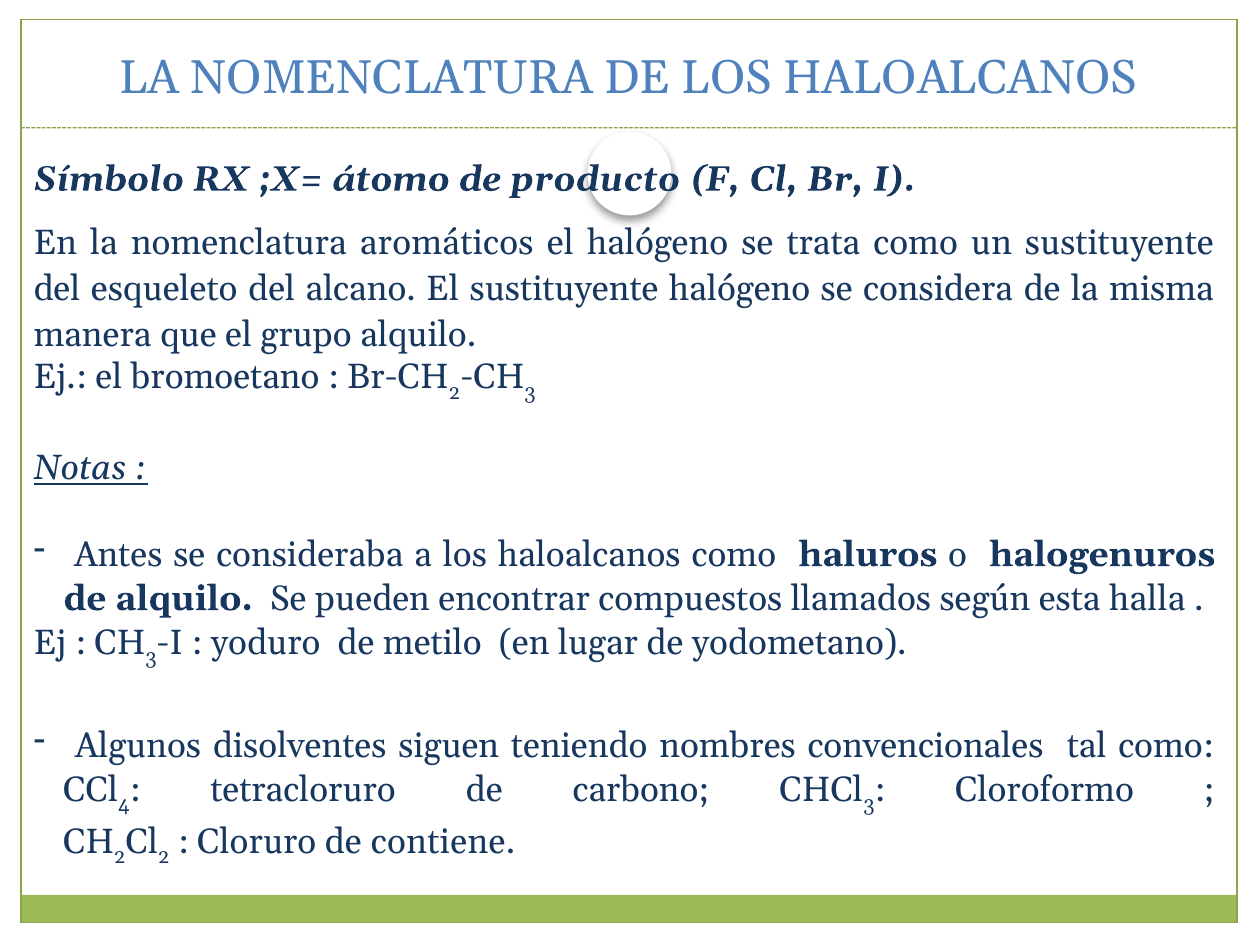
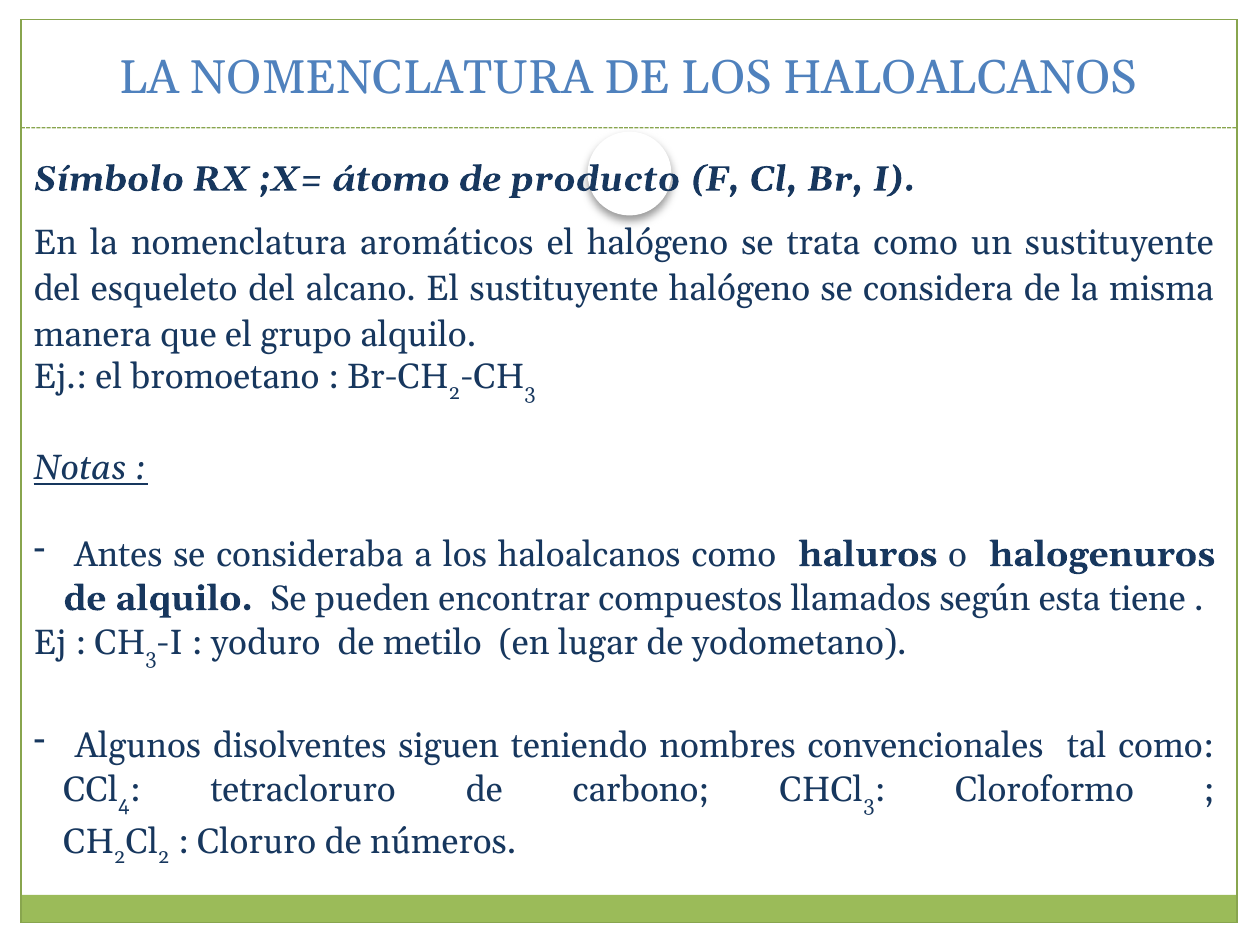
halla: halla -> tiene
contiene: contiene -> números
